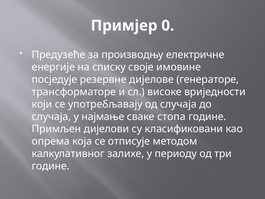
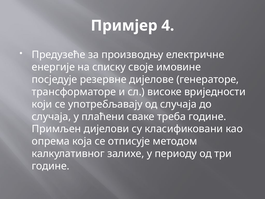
0: 0 -> 4
најмање: најмање -> плаћени
стопа: стопа -> треба
